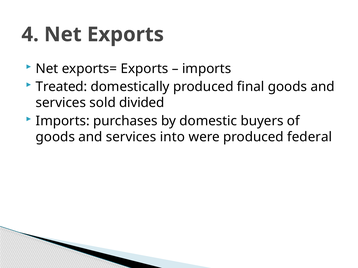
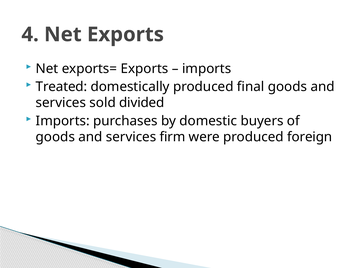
into: into -> firm
federal: federal -> foreign
